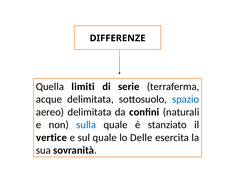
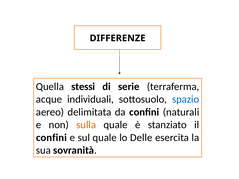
limiti: limiti -> stessi
acque delimitata: delimitata -> individuali
sulla colour: blue -> orange
vertice at (51, 138): vertice -> confini
